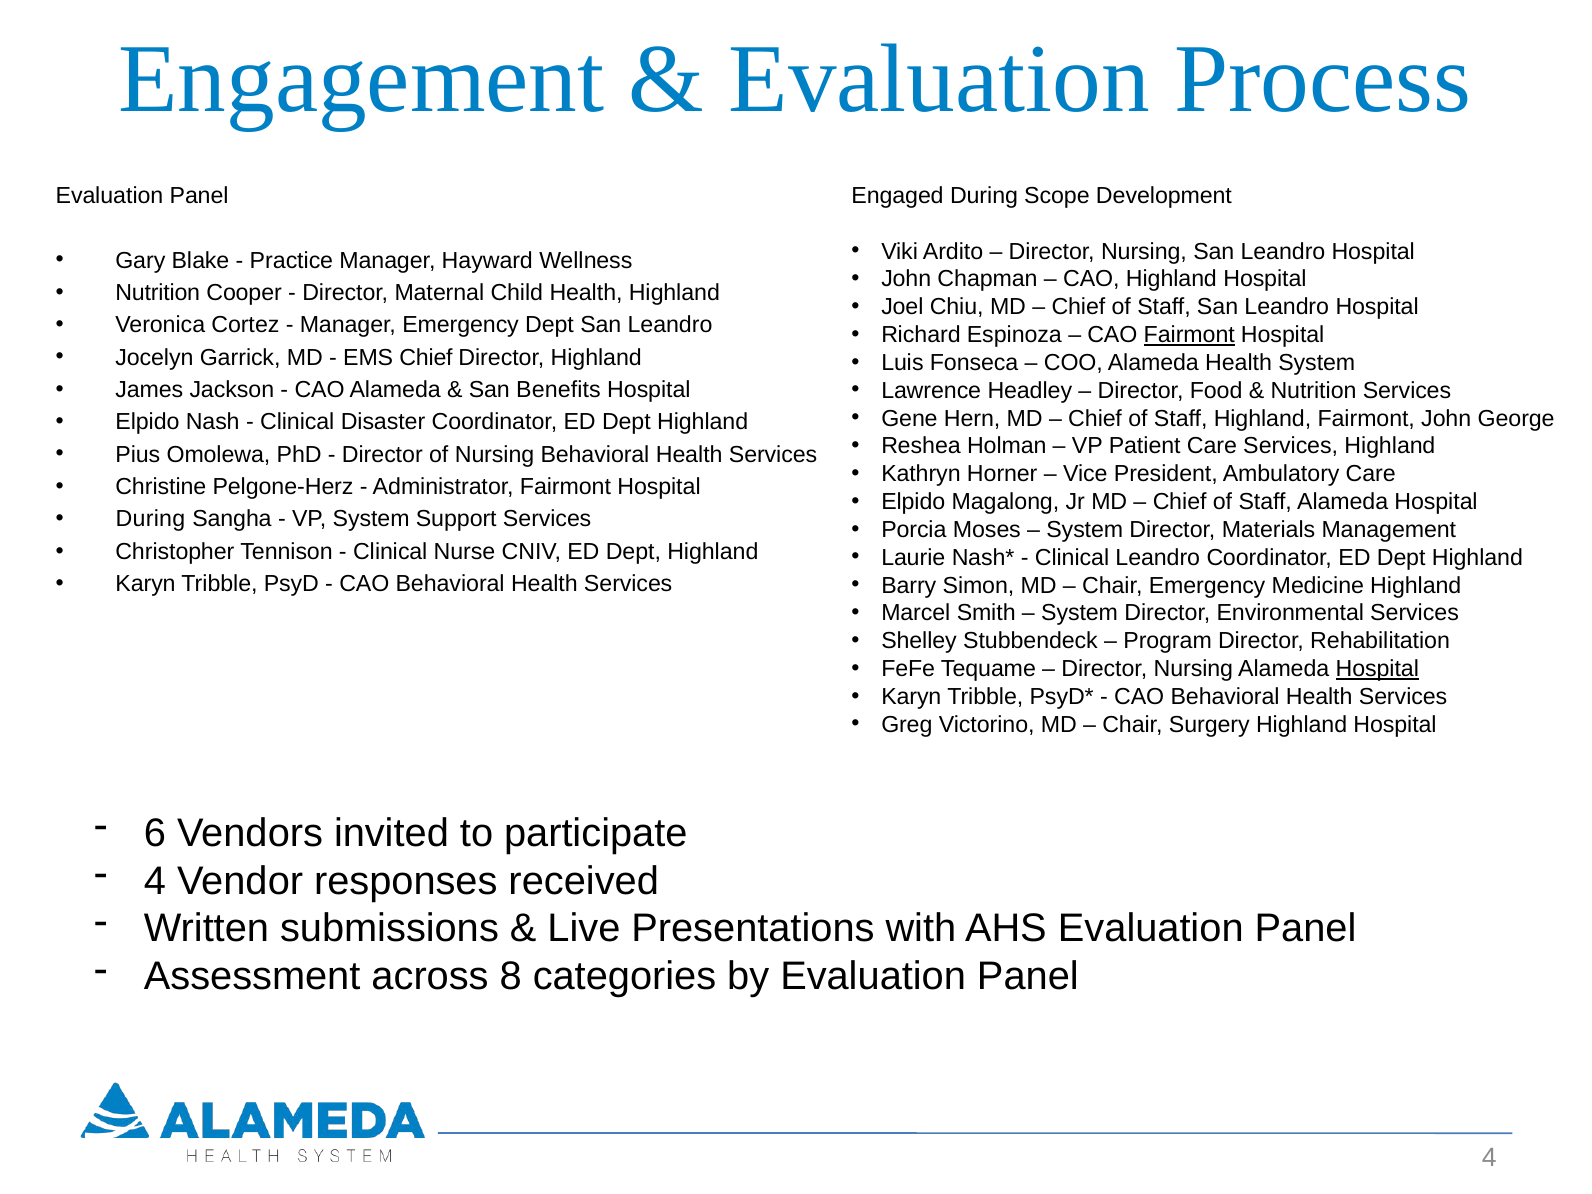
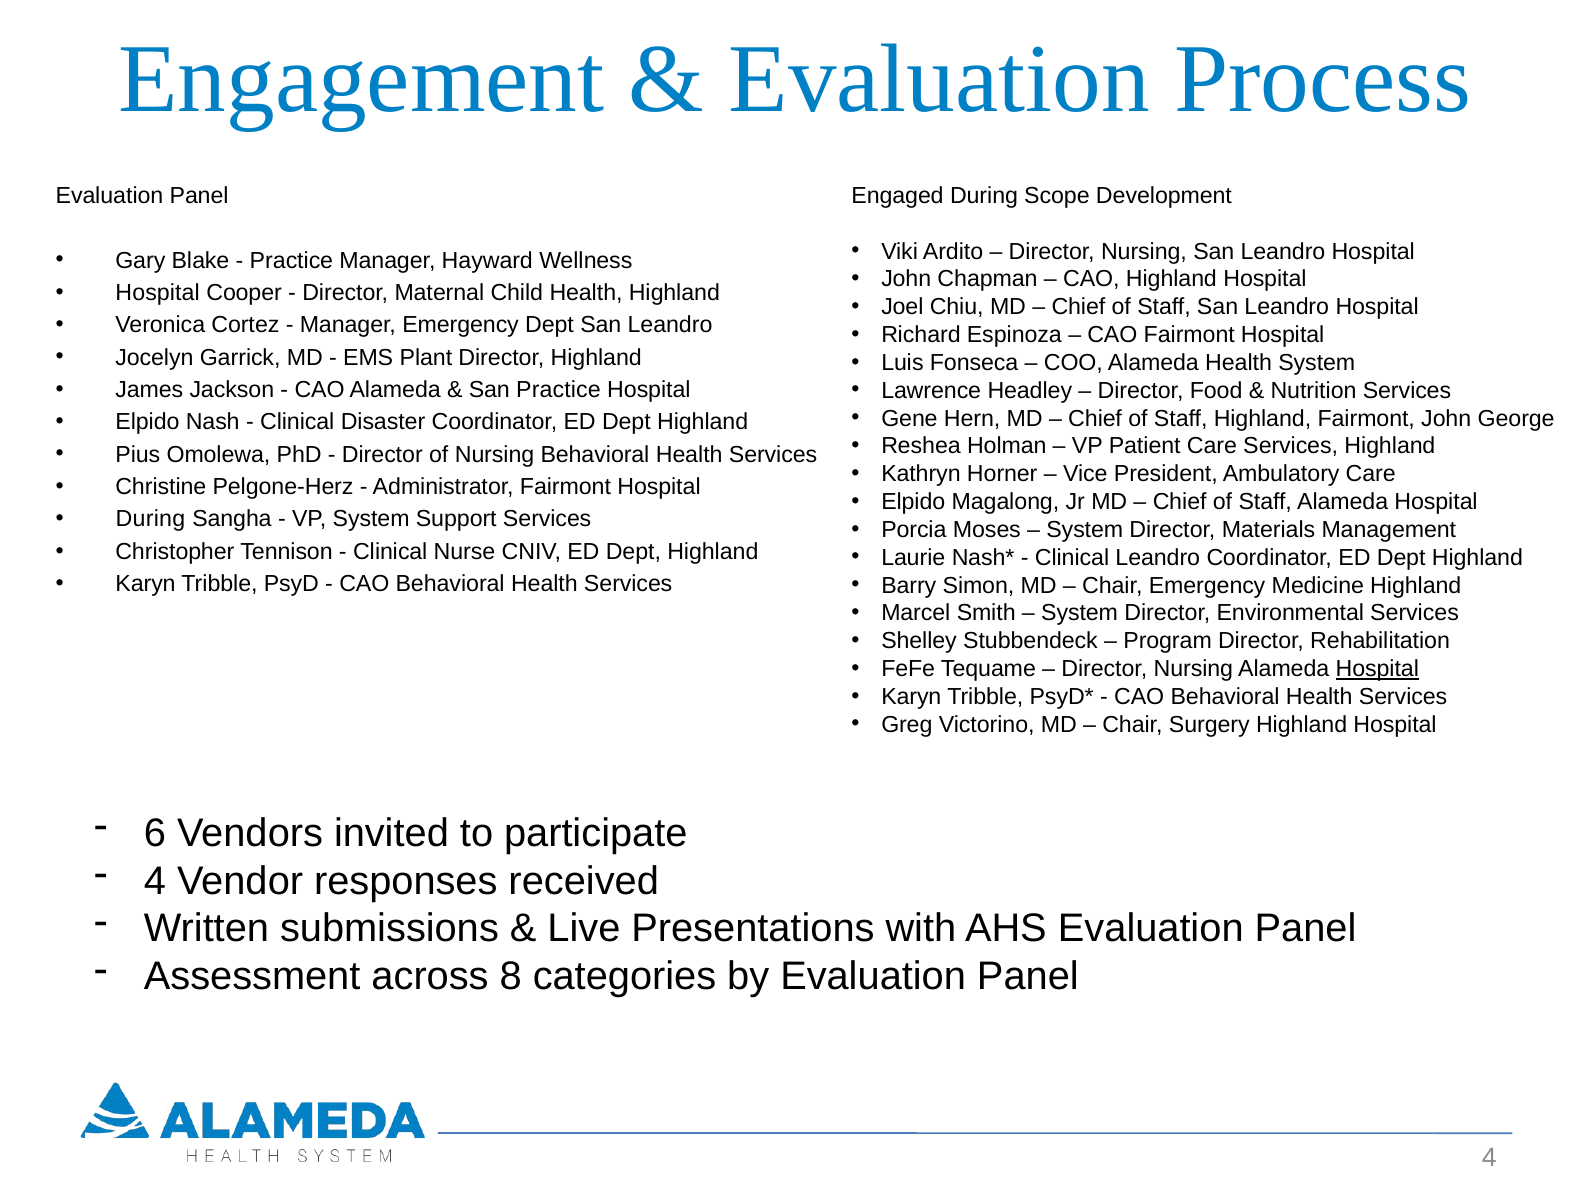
Nutrition at (158, 293): Nutrition -> Hospital
Fairmont at (1189, 335) underline: present -> none
EMS Chief: Chief -> Plant
San Benefits: Benefits -> Practice
